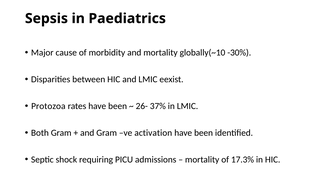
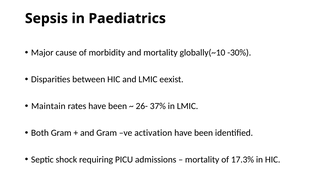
Protozoa: Protozoa -> Maintain
